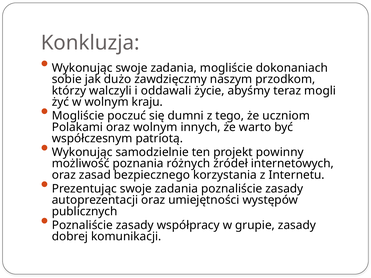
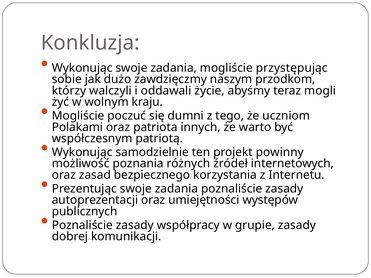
dokonaniach: dokonaniach -> przystępując
oraz wolnym: wolnym -> patriota
